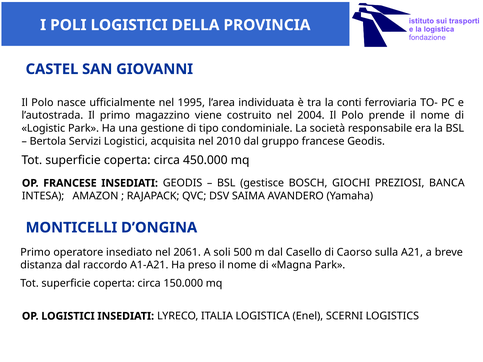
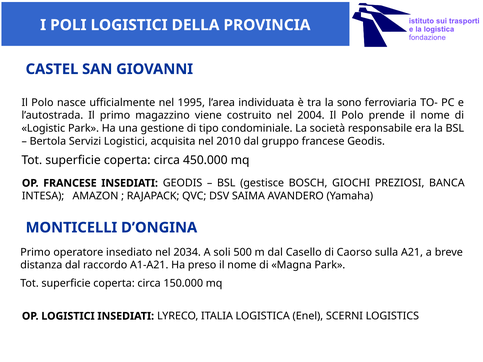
conti: conti -> sono
2061: 2061 -> 2034
